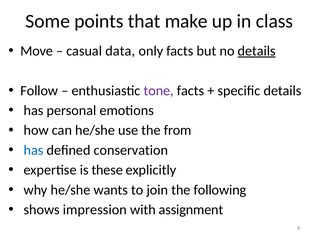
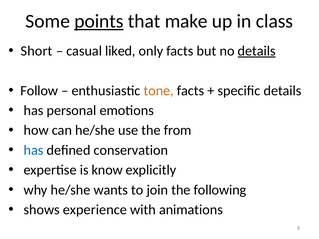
points underline: none -> present
Move: Move -> Short
data: data -> liked
tone colour: purple -> orange
these: these -> know
impression: impression -> experience
assignment: assignment -> animations
